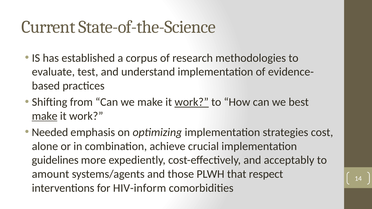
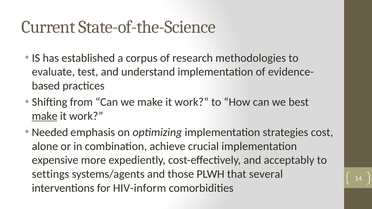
work at (192, 102) underline: present -> none
guidelines: guidelines -> expensive
amount: amount -> settings
respect: respect -> several
